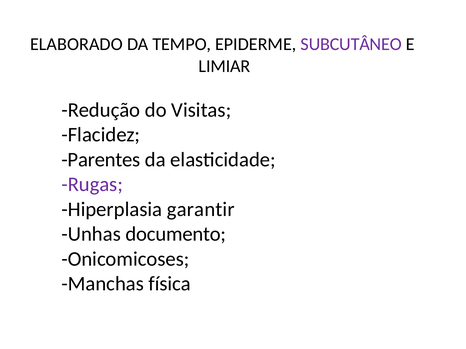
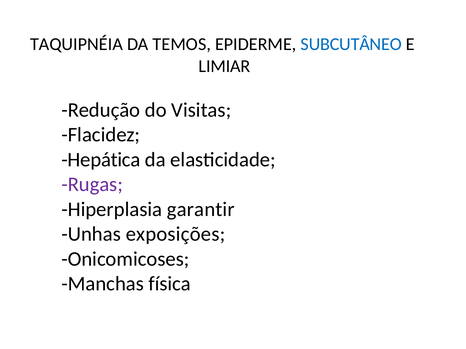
ELABORADO: ELABORADO -> TAQUIPNÉIA
TEMPO: TEMPO -> TEMOS
SUBCUTÂNEO colour: purple -> blue
Parentes: Parentes -> Hepática
documento: documento -> exposições
